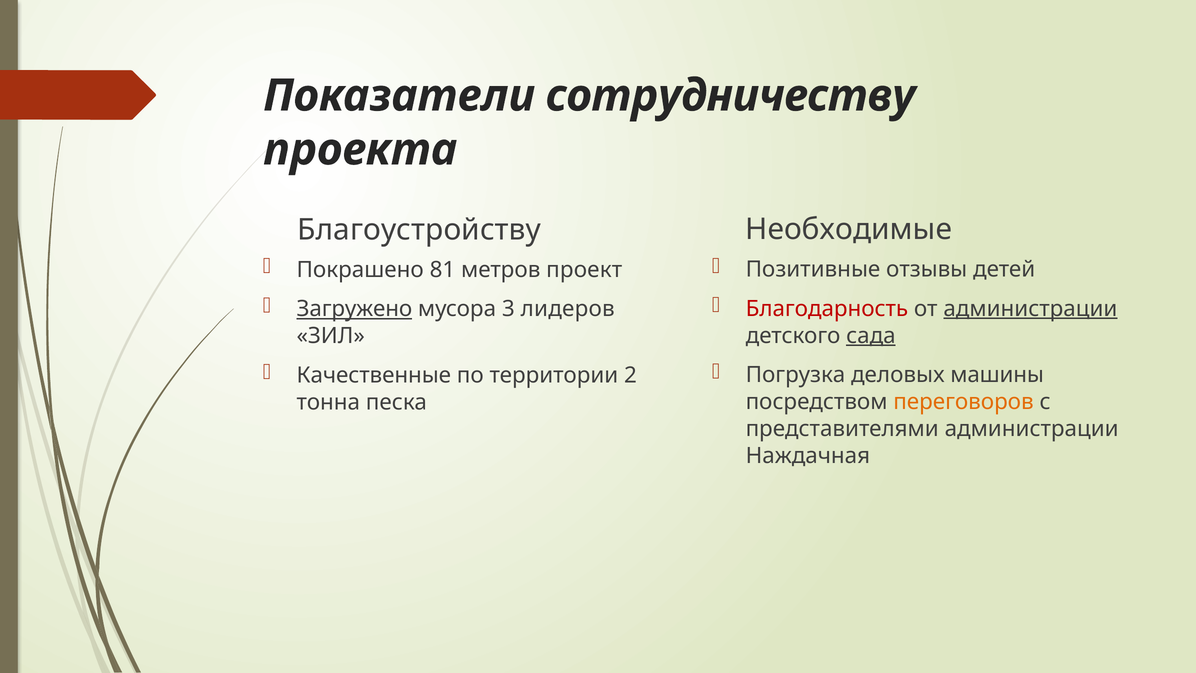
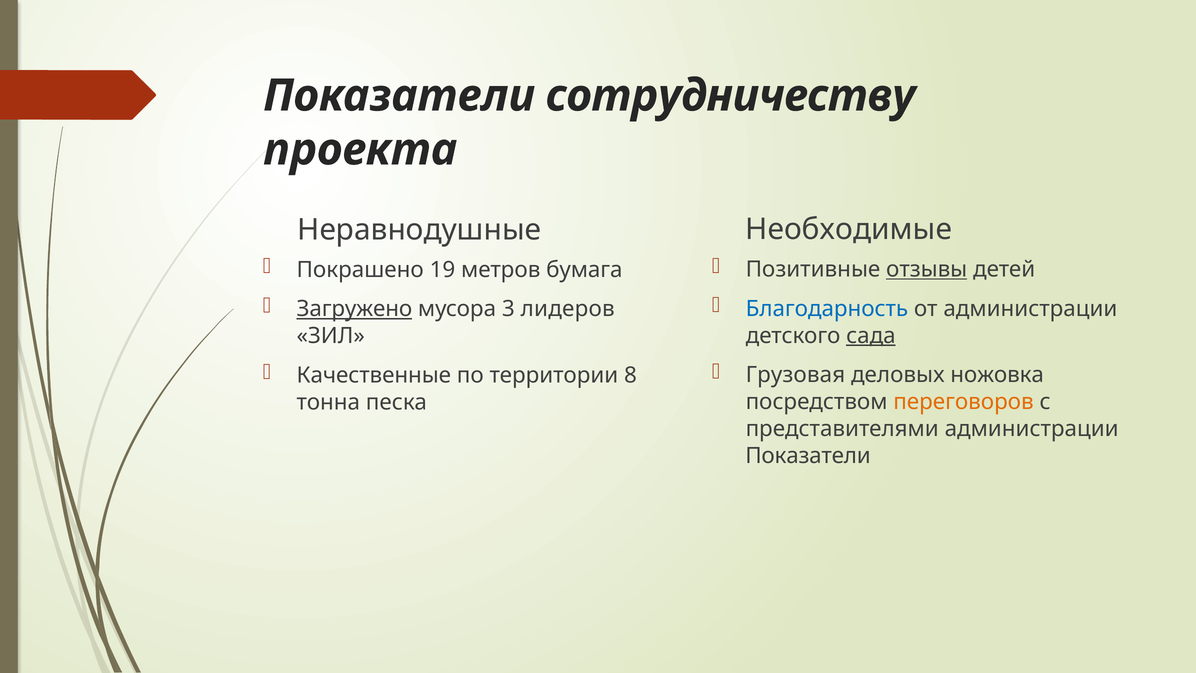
Благоустройству: Благоустройству -> Неравнодушные
отзывы underline: none -> present
81: 81 -> 19
проект: проект -> бумага
Благодарность colour: red -> blue
администрации at (1030, 309) underline: present -> none
Погрузка: Погрузка -> Грузовая
машины: машины -> ножовка
2: 2 -> 8
Наждачная at (808, 456): Наждачная -> Показатели
